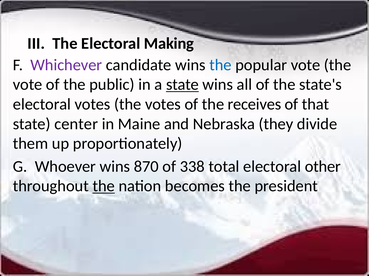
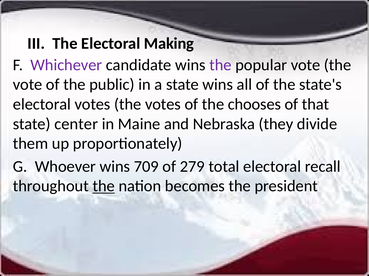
the at (220, 65) colour: blue -> purple
state at (182, 85) underline: present -> none
receives: receives -> chooses
870: 870 -> 709
338: 338 -> 279
other: other -> recall
